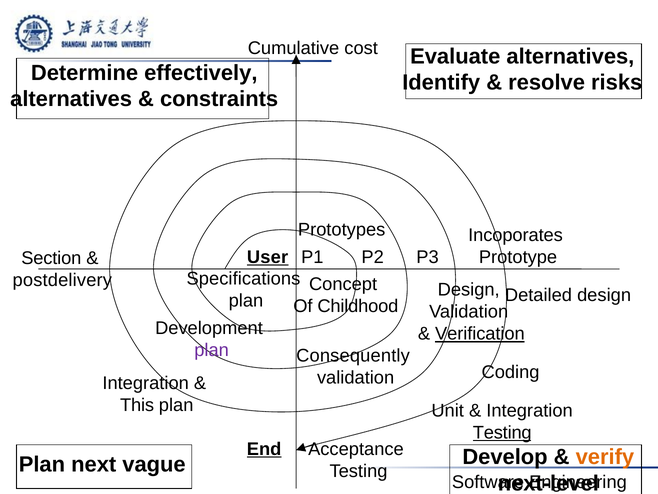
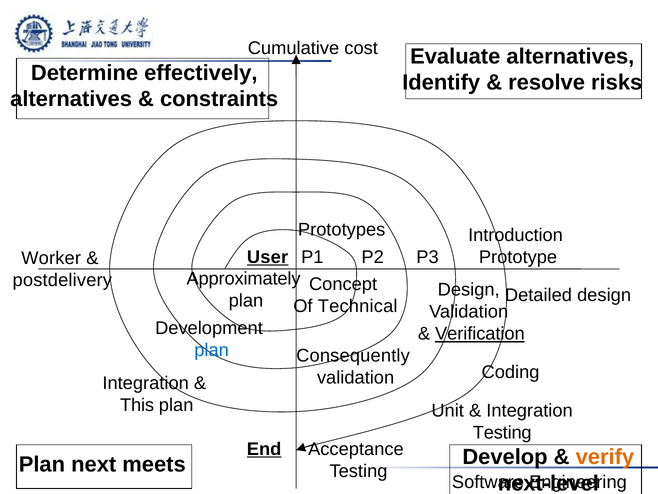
Incoporates: Incoporates -> Introduction
Section: Section -> Worker
Specifications: Specifications -> Approximately
Childhood: Childhood -> Technical
plan at (212, 350) colour: purple -> blue
Testing at (502, 432) underline: present -> none
vague: vague -> meets
